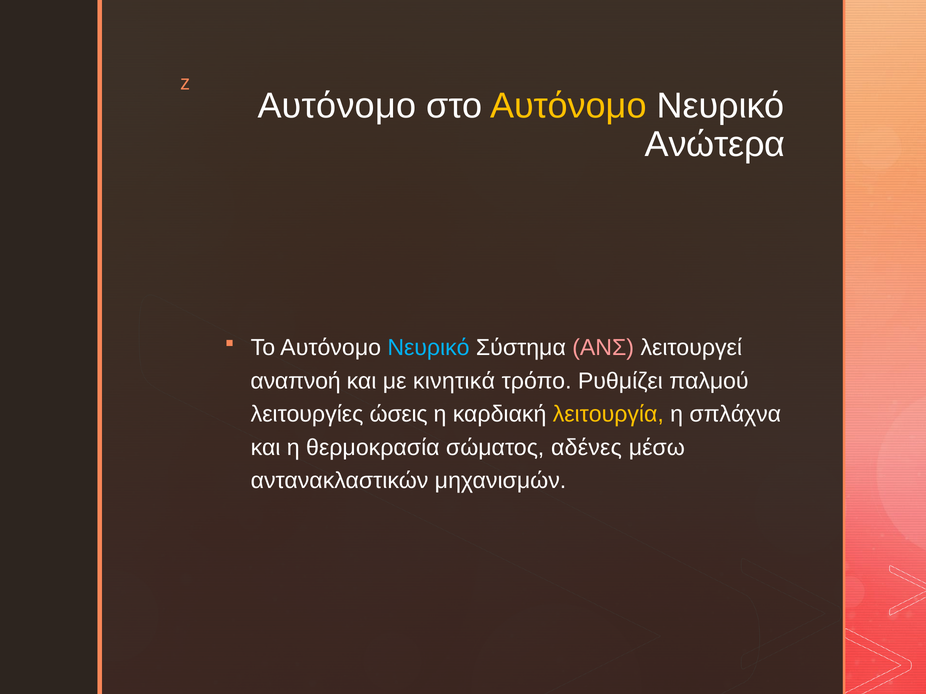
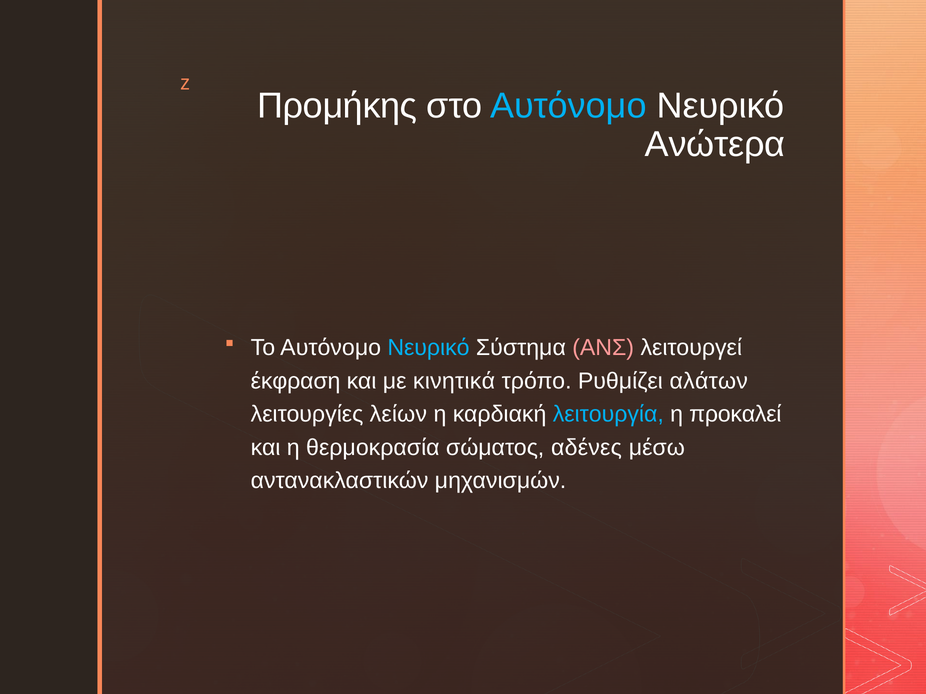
Αυτόνομο at (337, 106): Αυτόνομο -> Προμήκης
Αυτόνομο at (568, 106) colour: yellow -> light blue
αναπνοή: αναπνοή -> έκφραση
παλμού: παλμού -> αλάτων
ώσεις: ώσεις -> λείων
λειτουργία colour: yellow -> light blue
σπλάχνα: σπλάχνα -> προκαλεί
